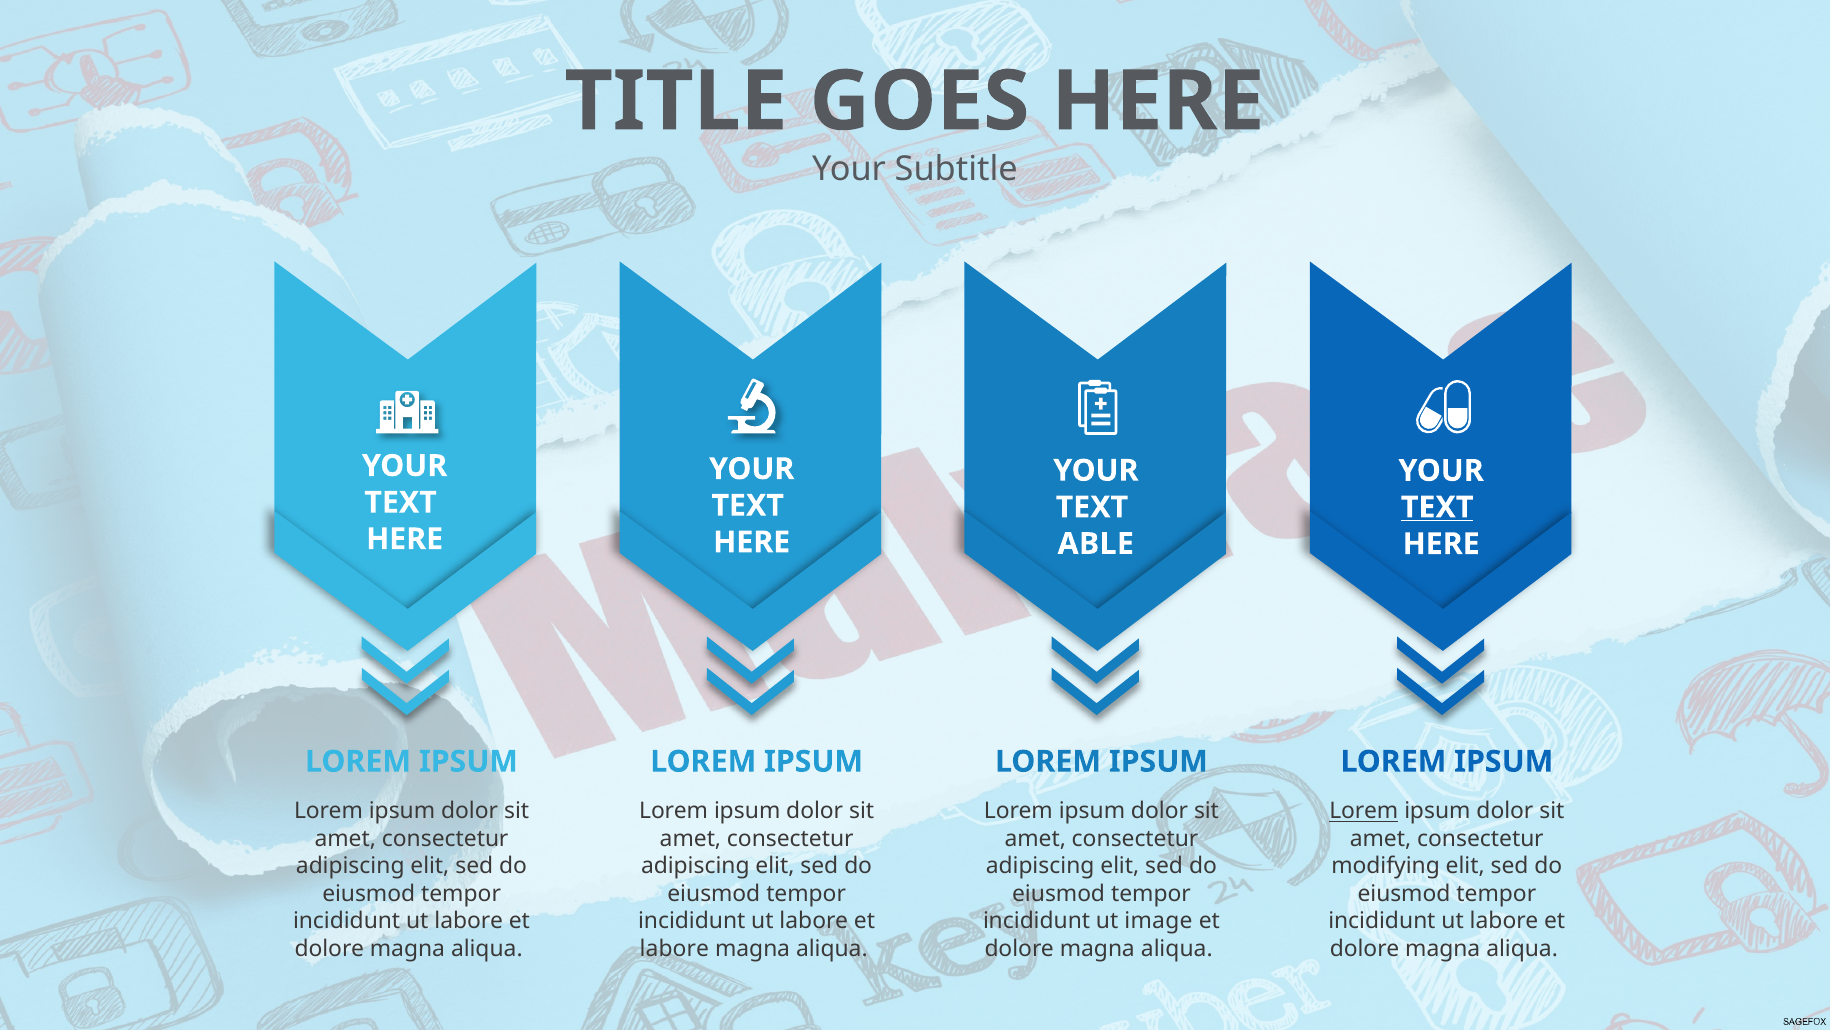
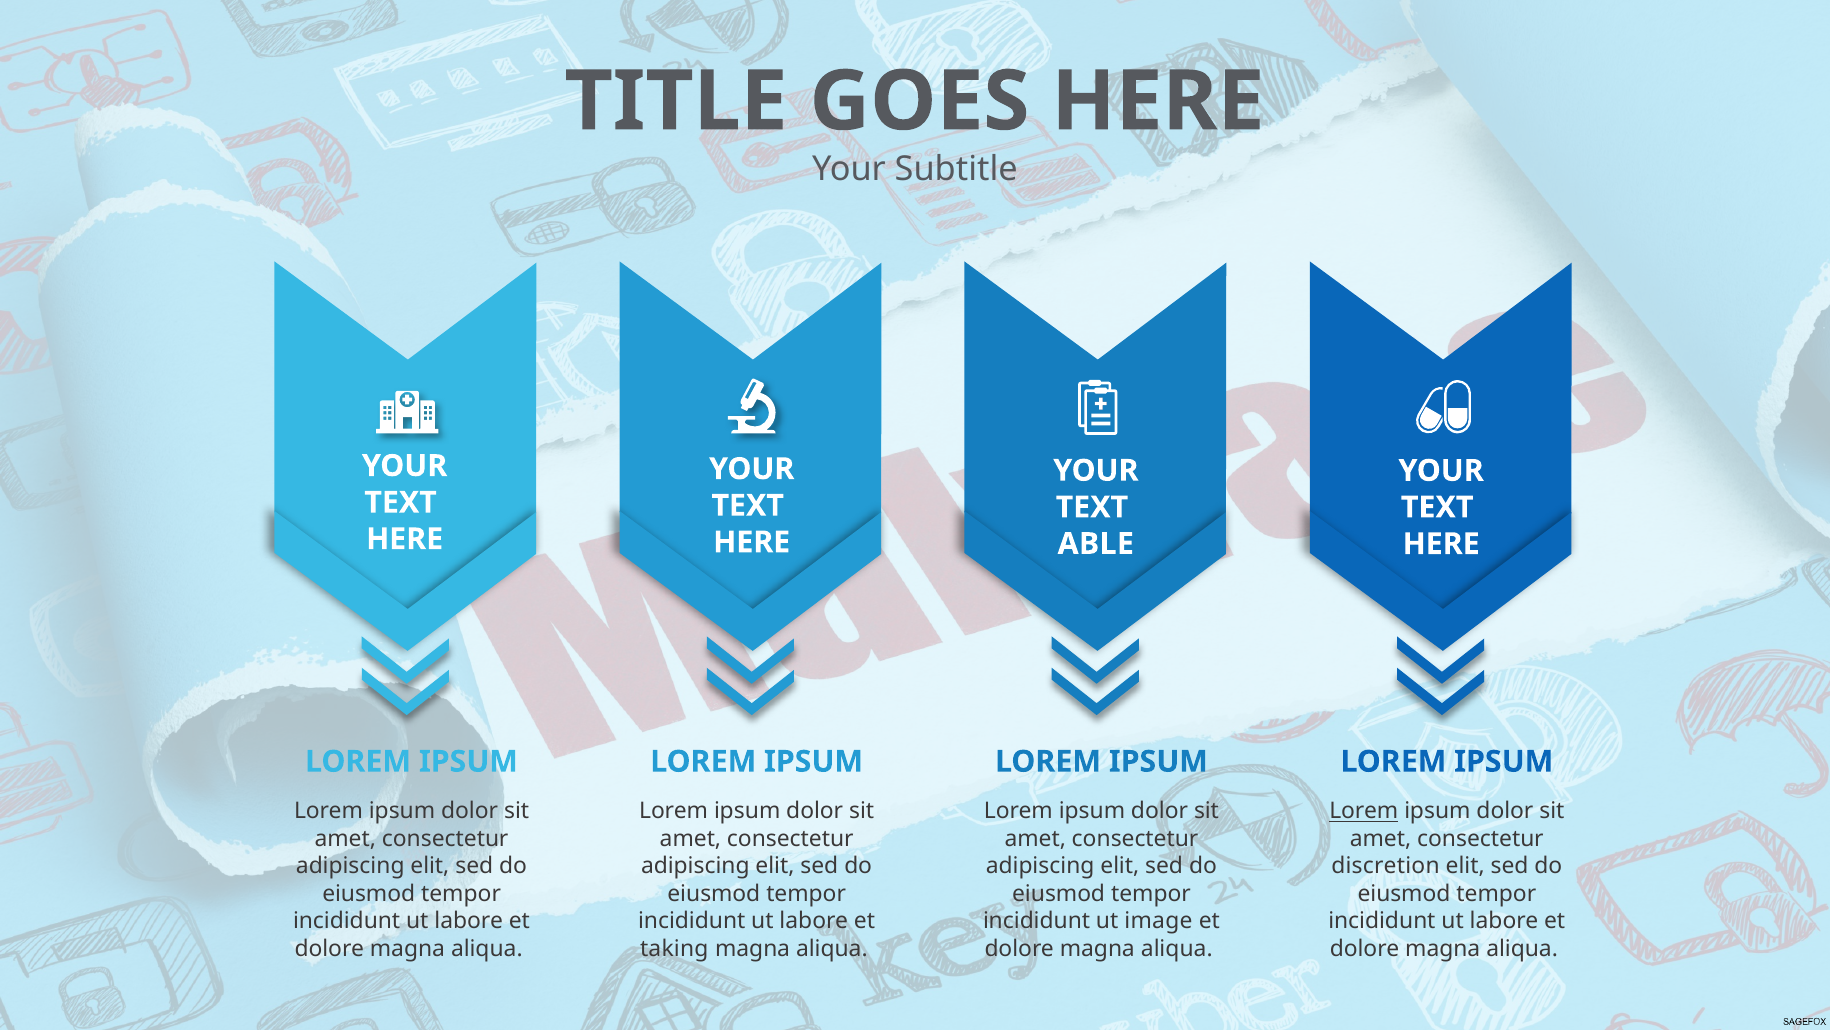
TEXT at (1437, 507) underline: present -> none
modifying: modifying -> discretion
labore at (674, 948): labore -> taking
